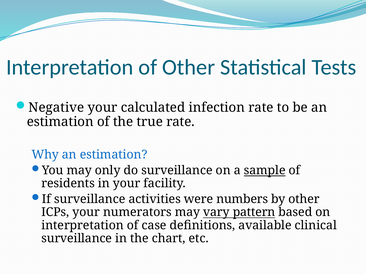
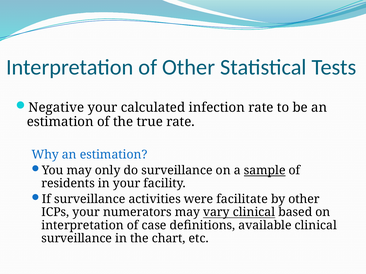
numbers: numbers -> facilitate
vary pattern: pattern -> clinical
